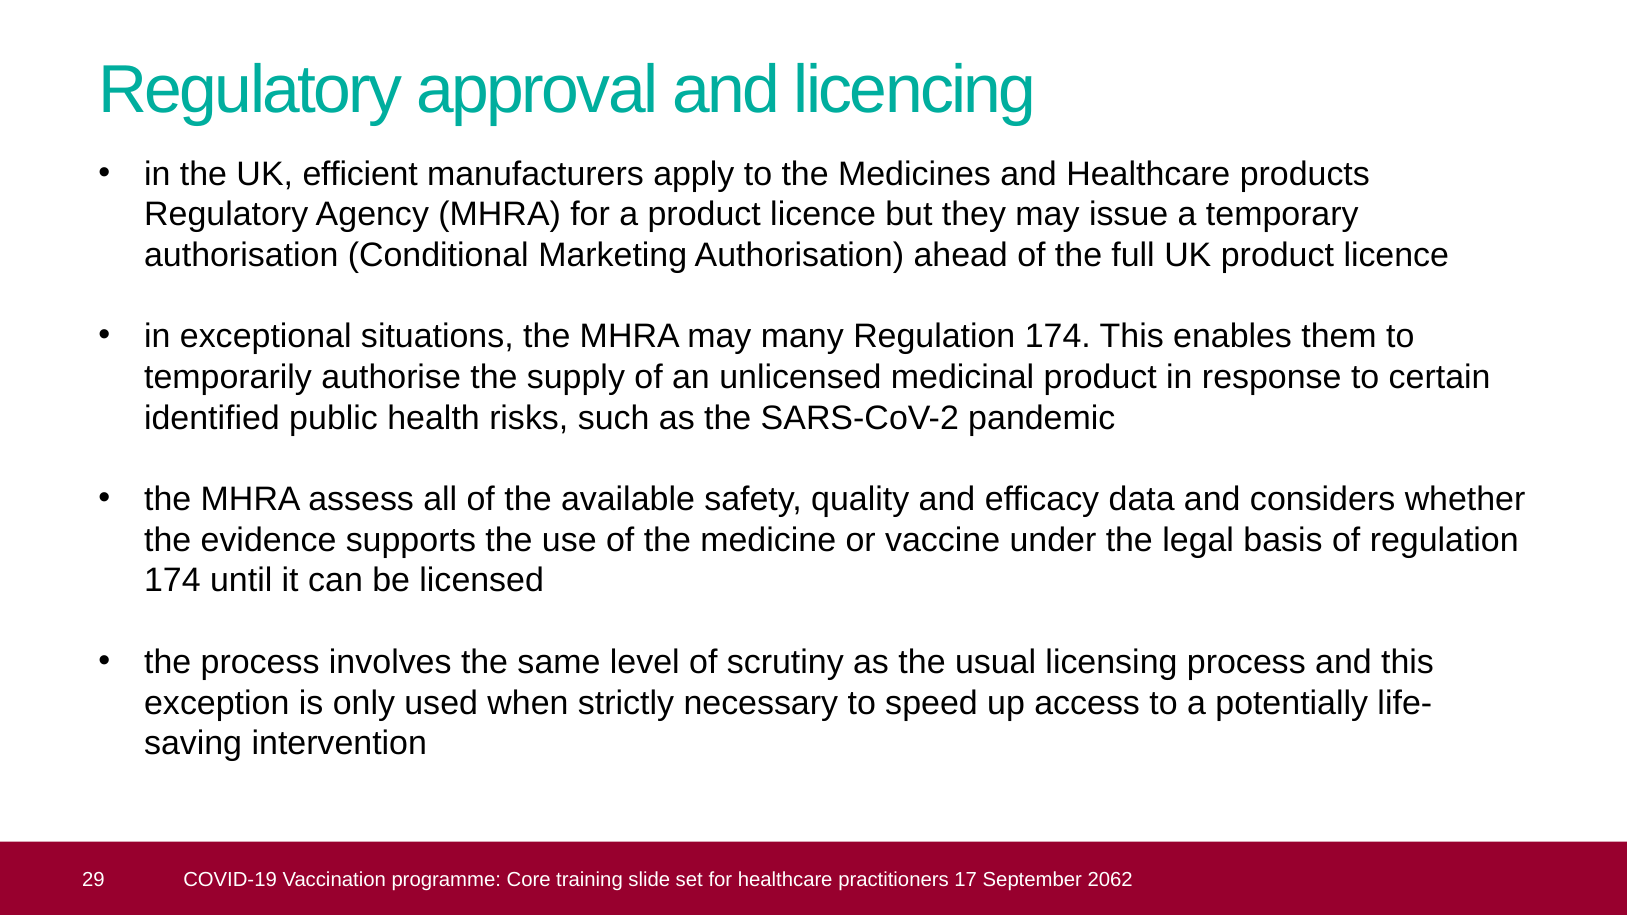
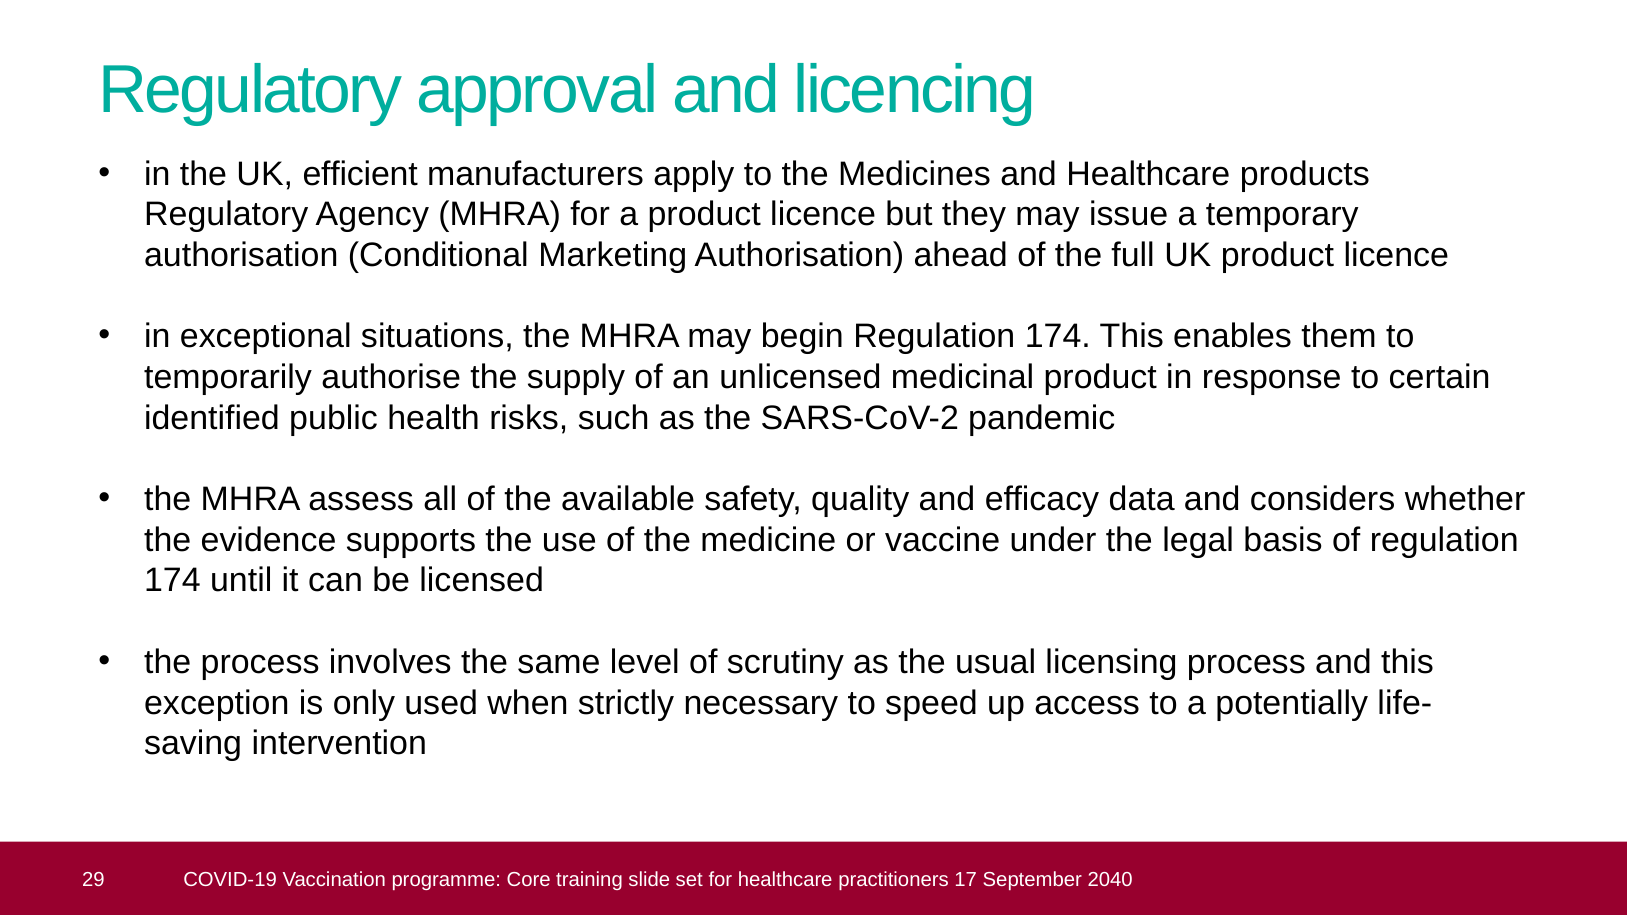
many: many -> begin
2062: 2062 -> 2040
